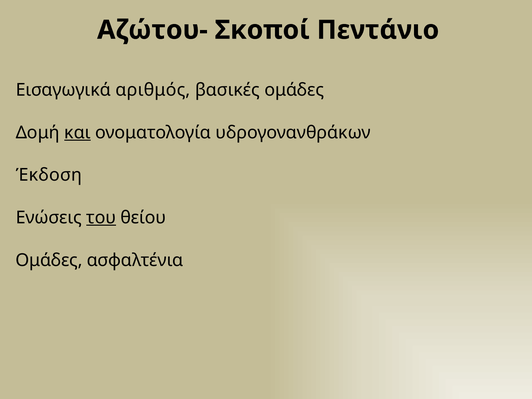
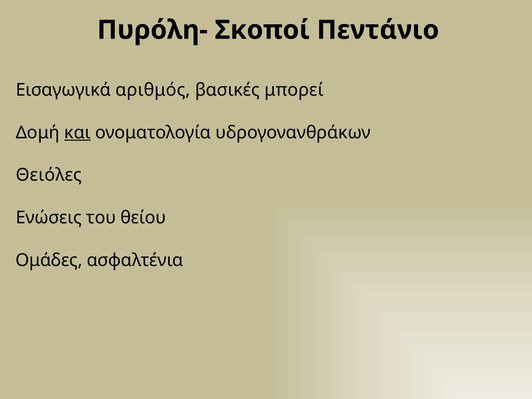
Αζώτου-: Αζώτου- -> Πυρόλη-
βασικές ομάδες: ομάδες -> μπορεί
Έκδοση: Έκδοση -> Θειόλες
του underline: present -> none
